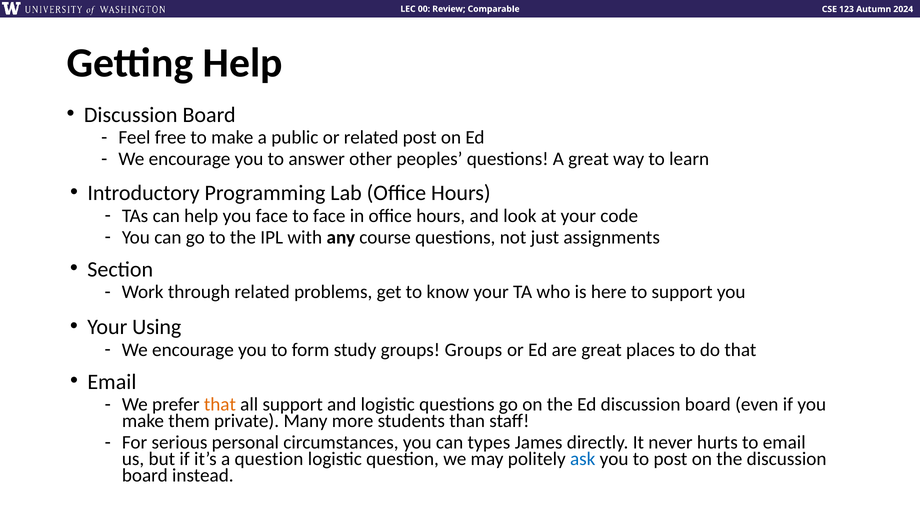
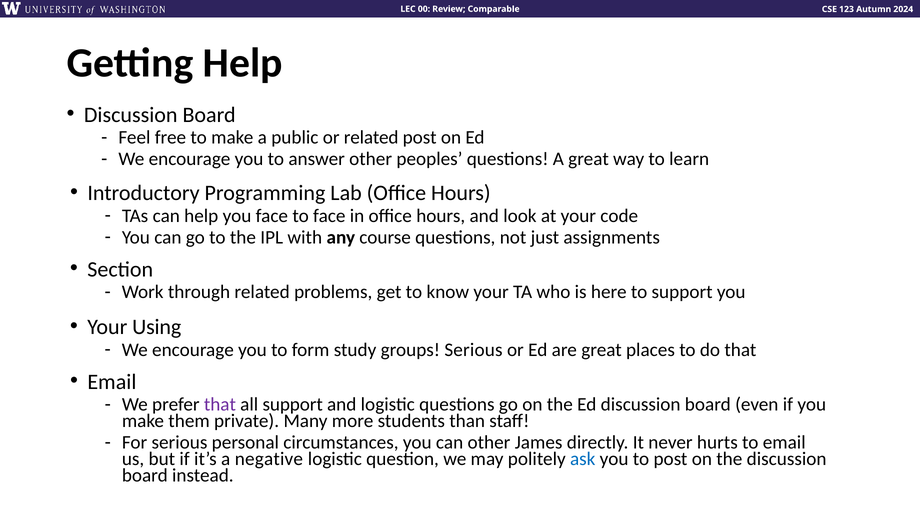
groups Groups: Groups -> Serious
that at (220, 405) colour: orange -> purple
can types: types -> other
a question: question -> negative
